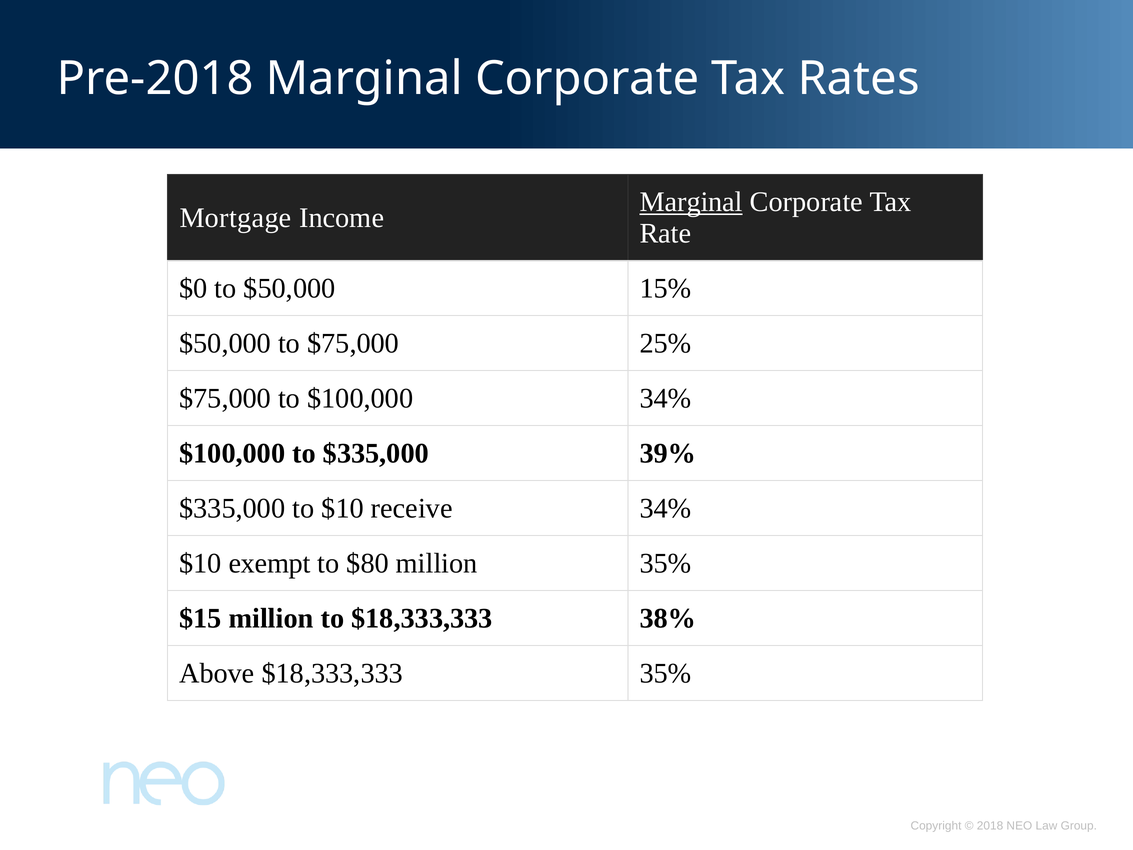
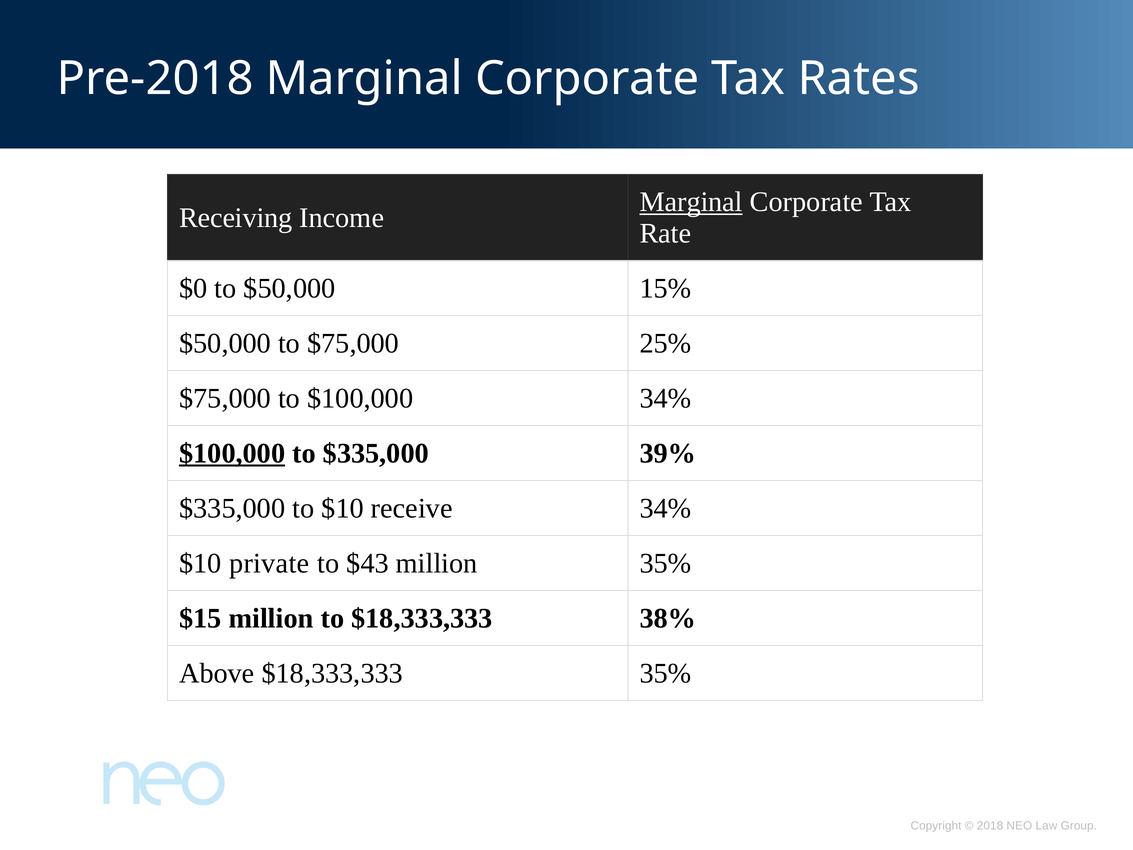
Mortgage: Mortgage -> Receiving
$100,000 at (232, 453) underline: none -> present
exempt: exempt -> private
$80: $80 -> $43
